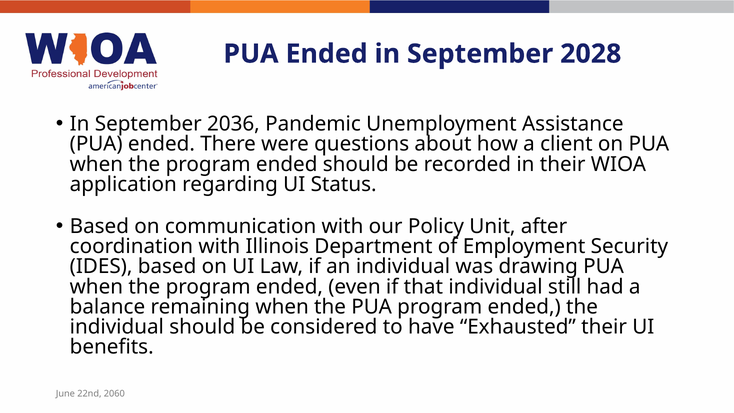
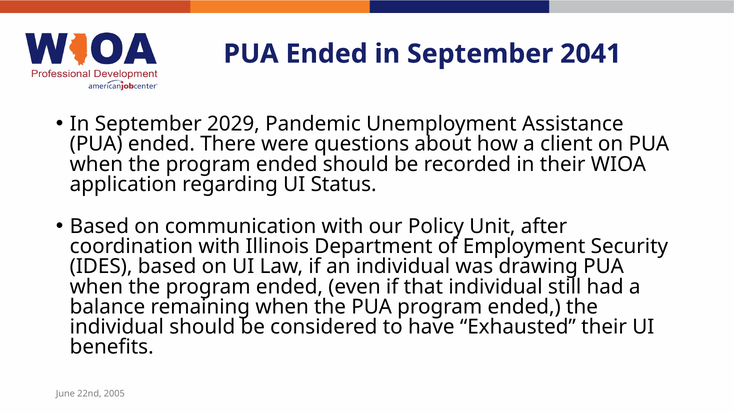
2028: 2028 -> 2041
2036: 2036 -> 2029
2060: 2060 -> 2005
